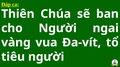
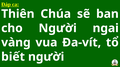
tiêu: tiêu -> biết
